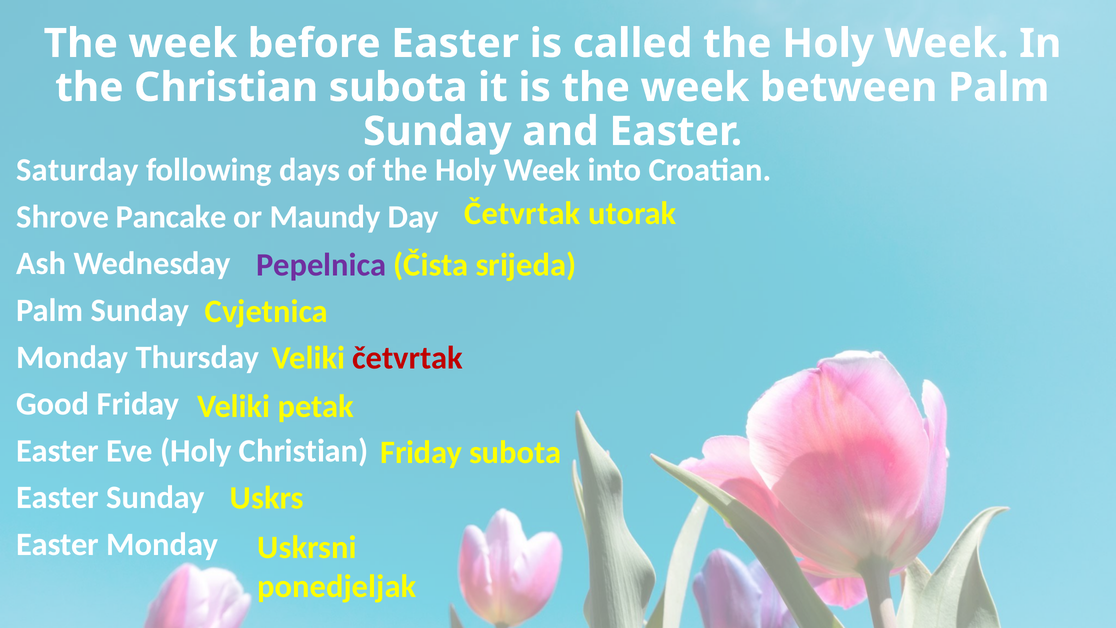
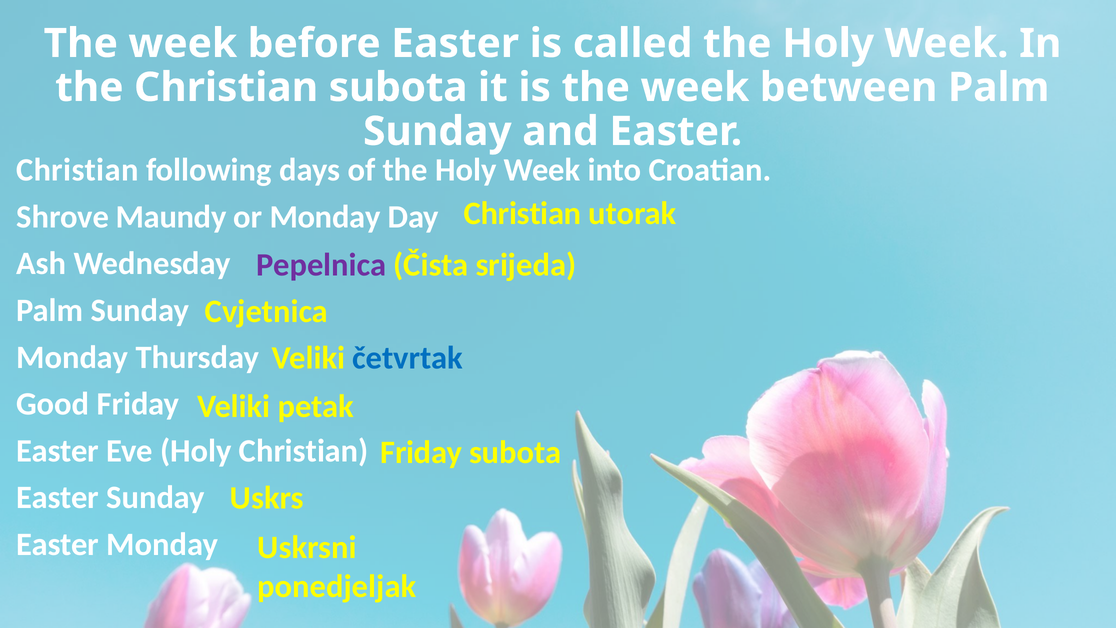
Saturday at (77, 170): Saturday -> Christian
Četvrtak at (522, 213): Četvrtak -> Christian
Pancake: Pancake -> Maundy
or Maundy: Maundy -> Monday
četvrtak at (408, 358) colour: red -> blue
